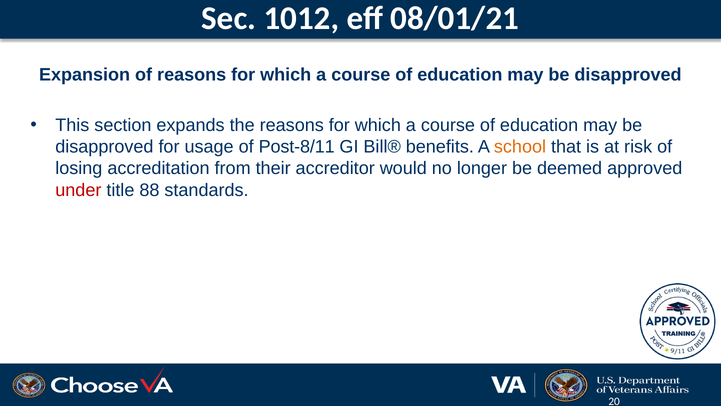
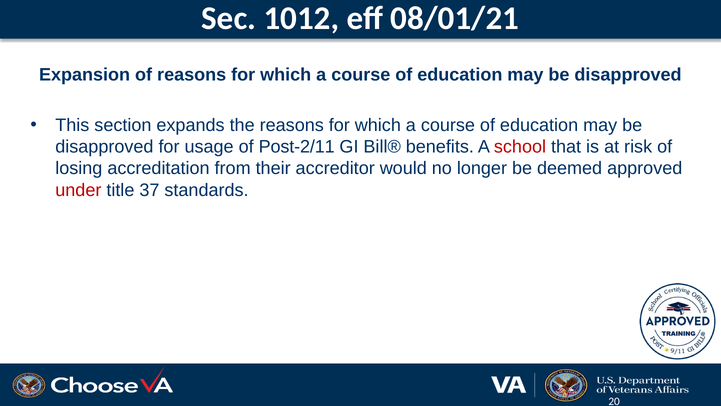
Post-8/11: Post-8/11 -> Post-2/11
school colour: orange -> red
88: 88 -> 37
